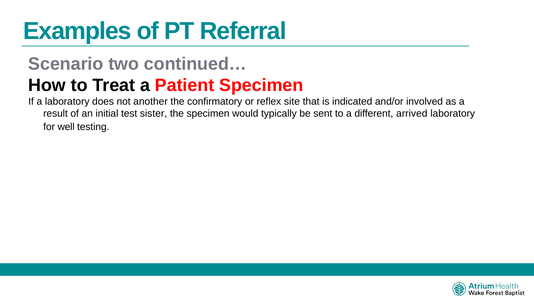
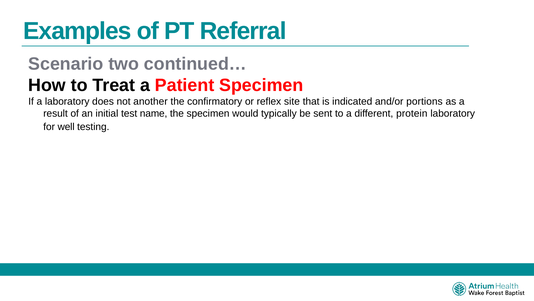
involved: involved -> portions
sister: sister -> name
arrived: arrived -> protein
